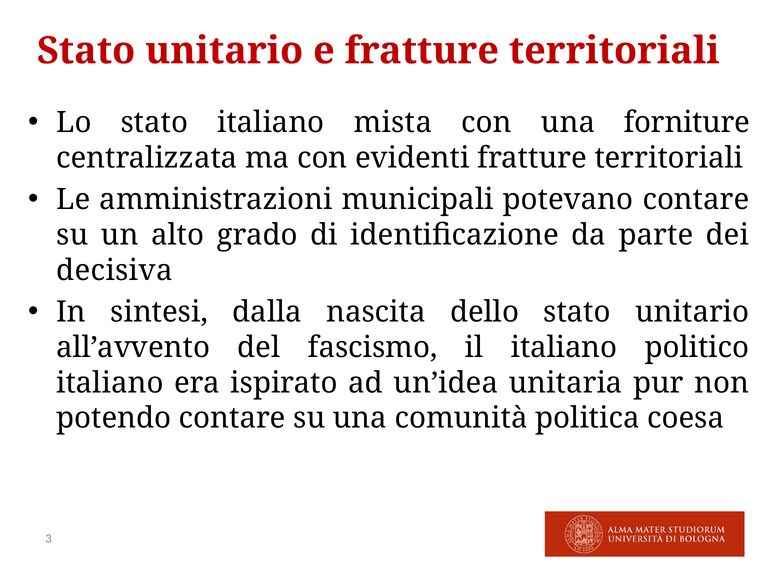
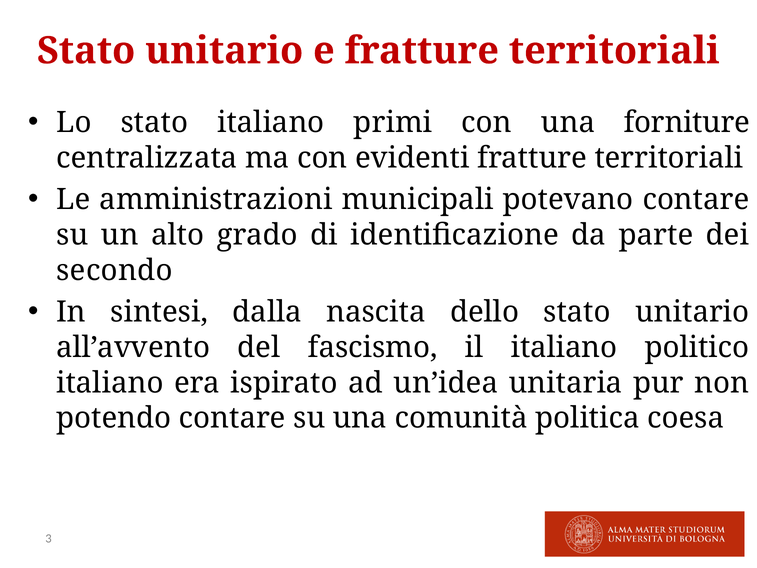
mista: mista -> primi
decisiva: decisiva -> secondo
